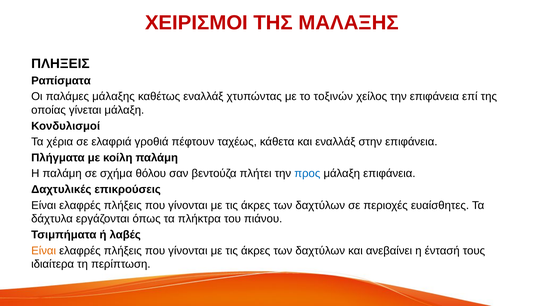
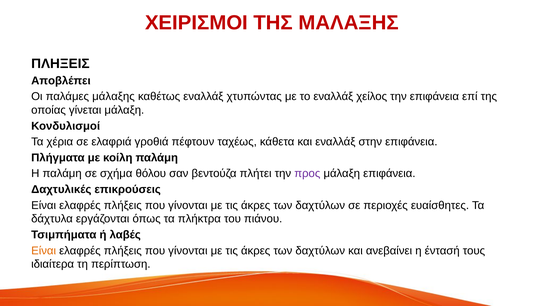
Ραπίσματα: Ραπίσματα -> Αποβλέπει
το τοξινών: τοξινών -> εναλλάξ
προς colour: blue -> purple
